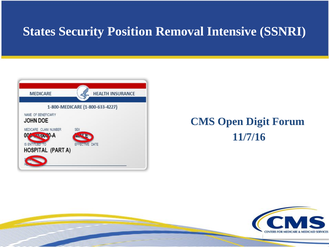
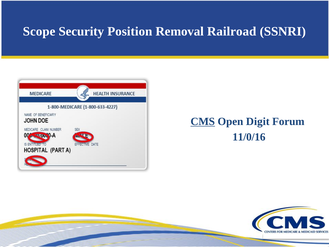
States: States -> Scope
Intensive: Intensive -> Railroad
CMS underline: none -> present
11/7/16: 11/7/16 -> 11/0/16
